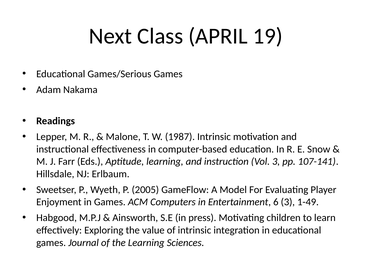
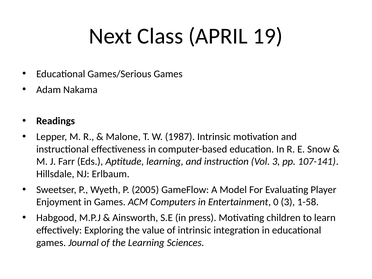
6: 6 -> 0
1-49: 1-49 -> 1-58
